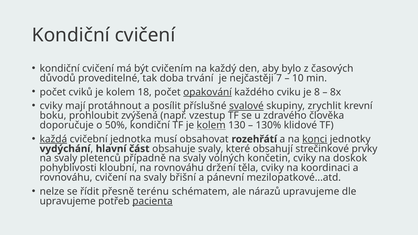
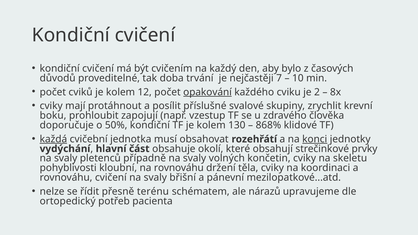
18: 18 -> 12
8: 8 -> 2
svalové underline: present -> none
zvýšená: zvýšená -> zapojují
kolem at (211, 125) underline: present -> none
130%: 130% -> 868%
obsahuje svaly: svaly -> okolí
doskok: doskok -> skeletu
upravujeme at (68, 201): upravujeme -> ortopedický
pacienta underline: present -> none
